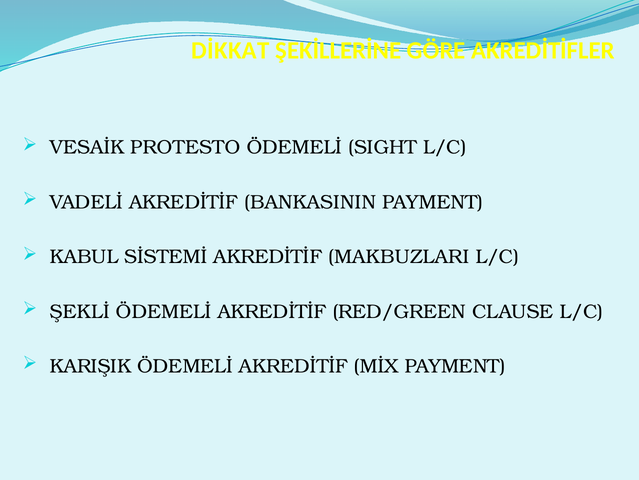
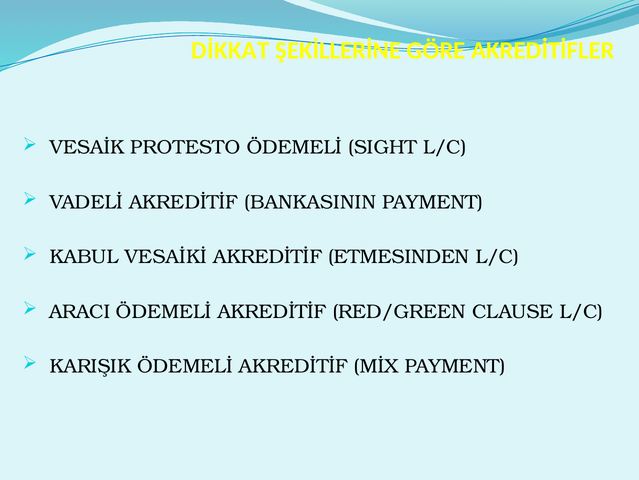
SİSTEMİ: SİSTEMİ -> VESAİKİ
MAKBUZLARI: MAKBUZLARI -> ETMESINDEN
ŞEKLİ: ŞEKLİ -> ARACI
